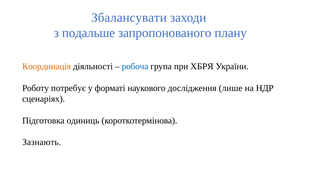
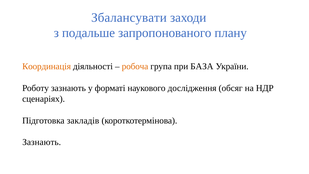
робоча colour: blue -> orange
ХБРЯ: ХБРЯ -> БАЗА
Роботу потребує: потребує -> зазнають
лише: лише -> обсяг
одиниць: одиниць -> закладів
